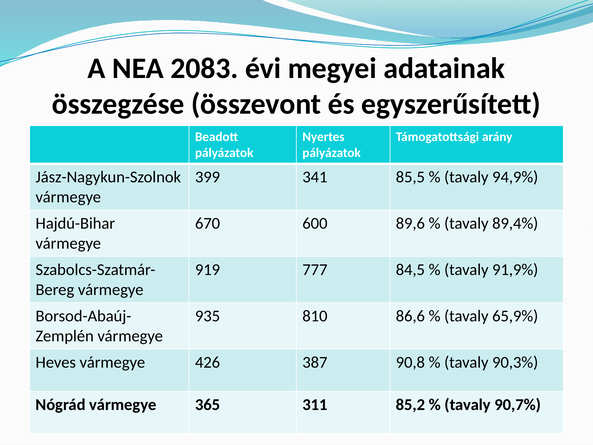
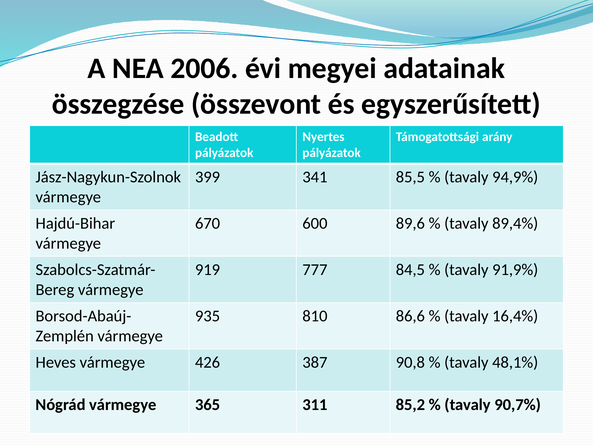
2083: 2083 -> 2006
65,9%: 65,9% -> 16,4%
90,3%: 90,3% -> 48,1%
